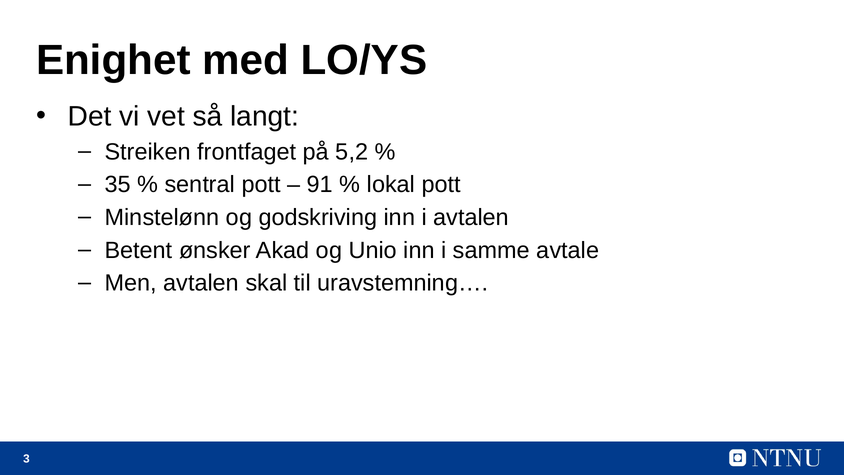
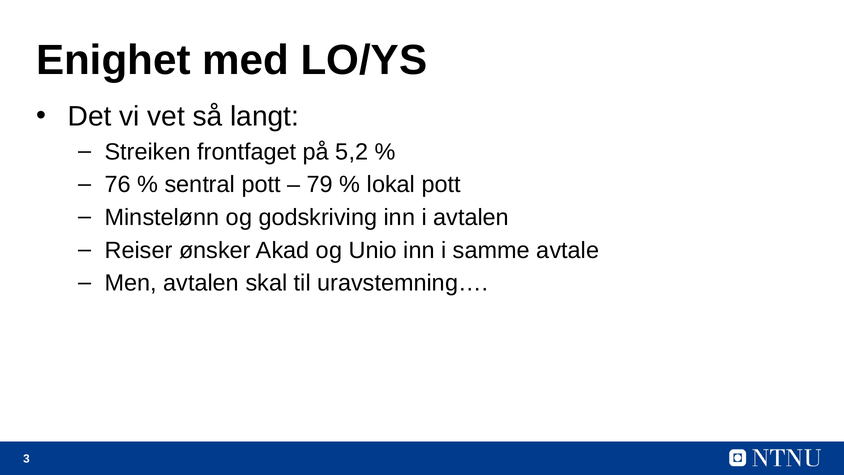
35: 35 -> 76
91: 91 -> 79
Betent: Betent -> Reiser
